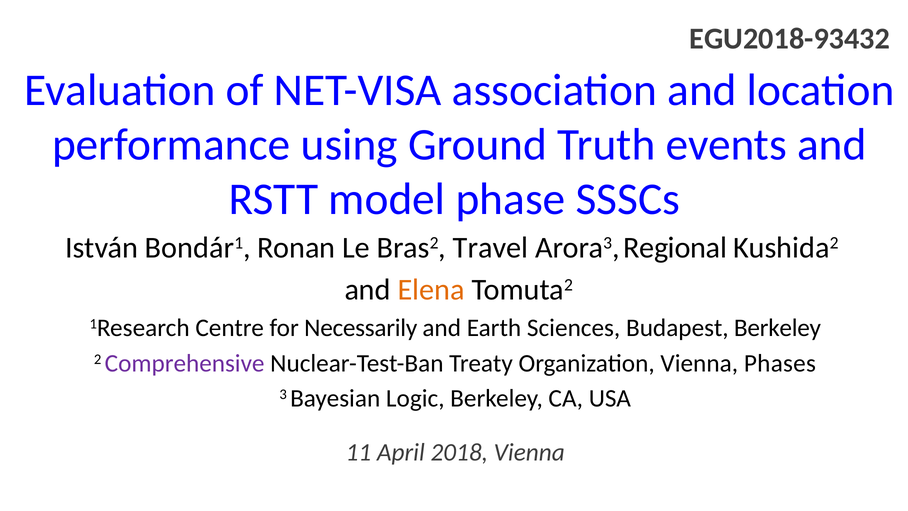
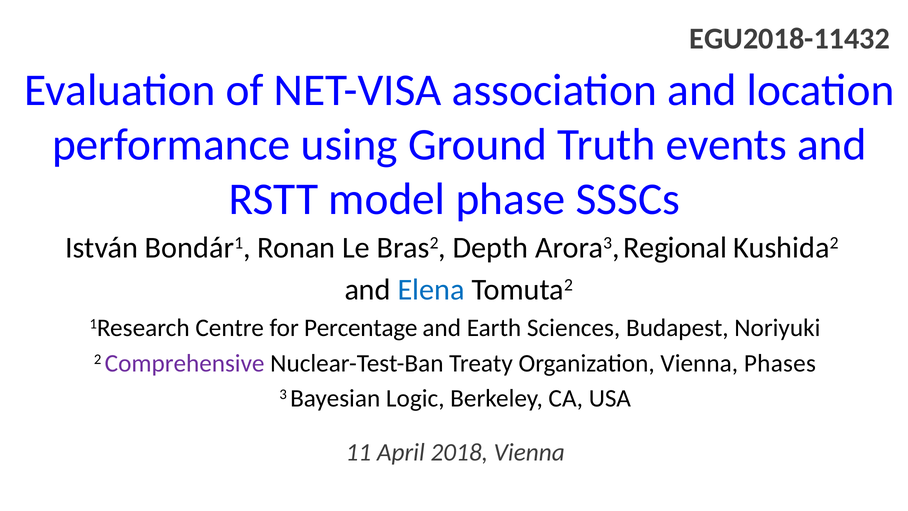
EGU2018-93432: EGU2018-93432 -> EGU2018-11432
Travel: Travel -> Depth
Elena colour: orange -> blue
Necessarily: Necessarily -> Percentage
Budapest Berkeley: Berkeley -> Noriyuki
